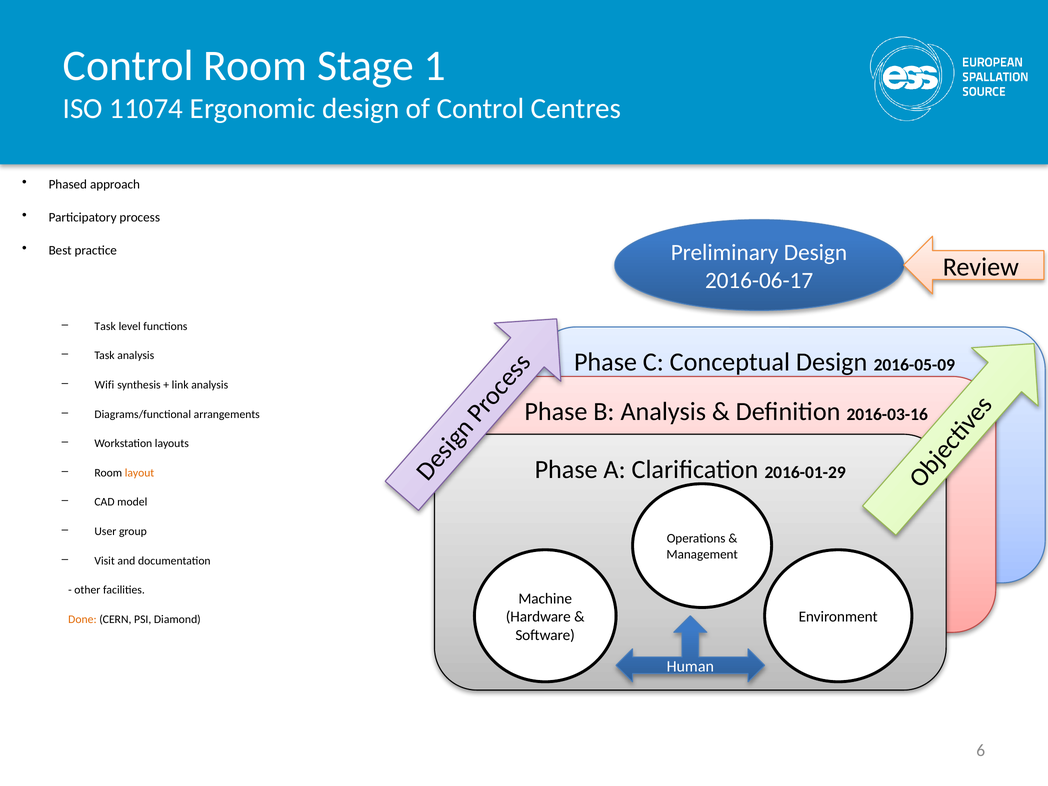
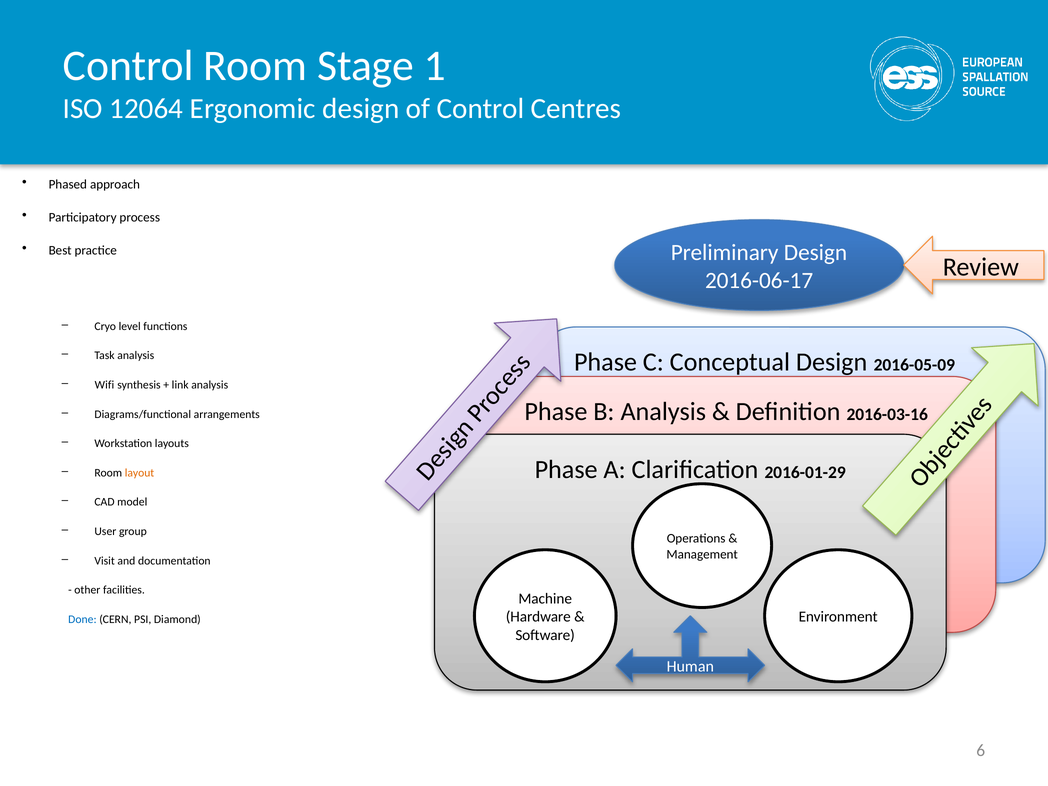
11074: 11074 -> 12064
Task at (105, 326): Task -> Cryo
Done colour: orange -> blue
